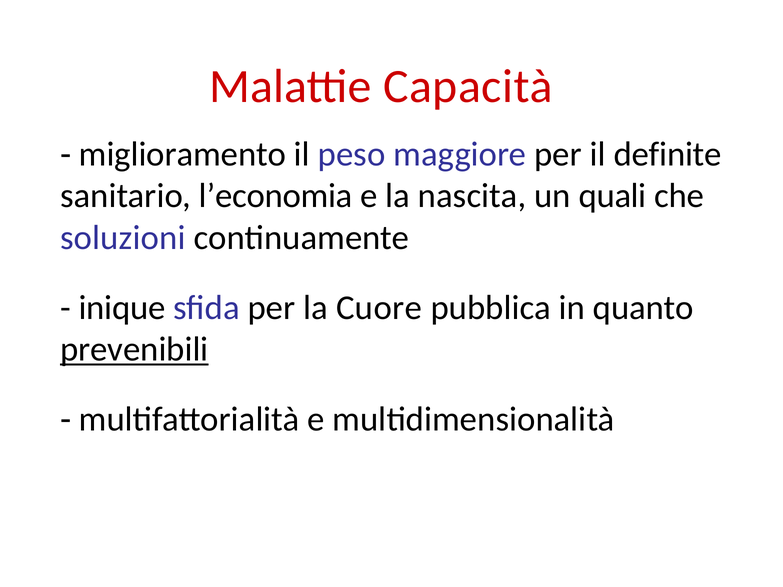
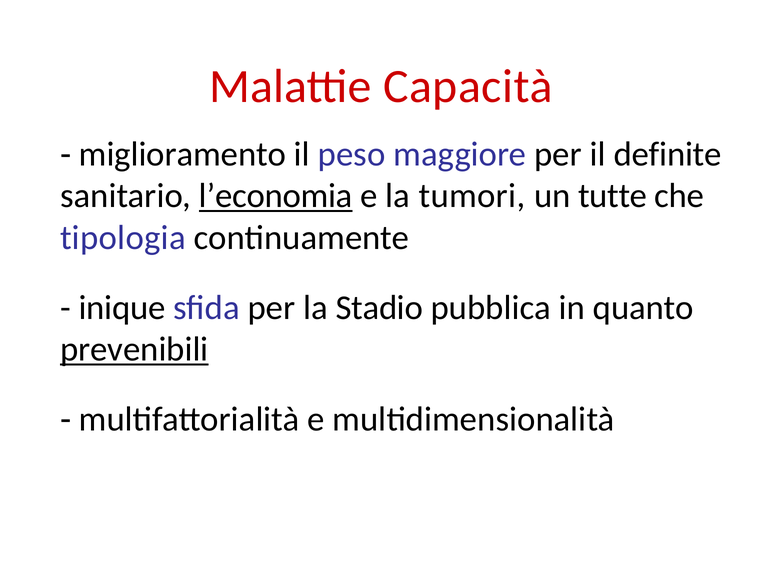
l’economia underline: none -> present
nascita: nascita -> tumori
quali: quali -> tutte
soluzioni: soluzioni -> tipologia
Cuore: Cuore -> Stadio
